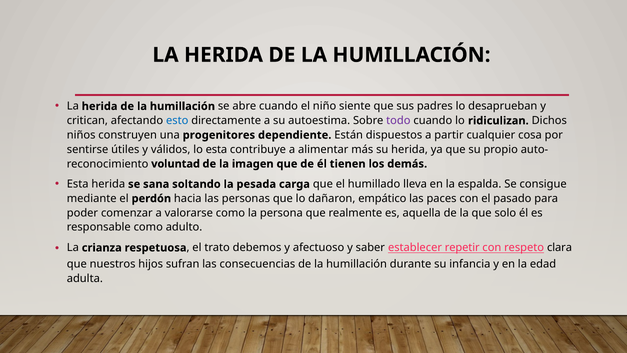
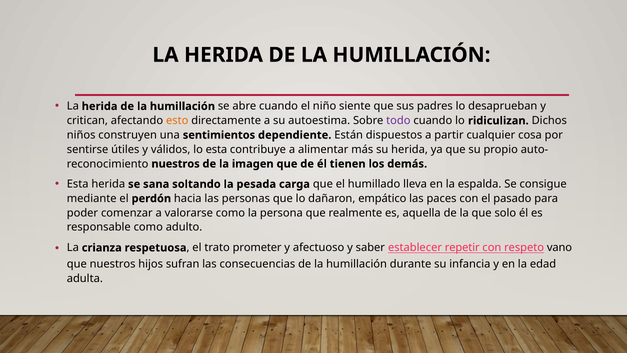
esto colour: blue -> orange
progenitores: progenitores -> sentimientos
voluntad at (176, 164): voluntad -> nuestros
debemos: debemos -> prometer
clara: clara -> vano
